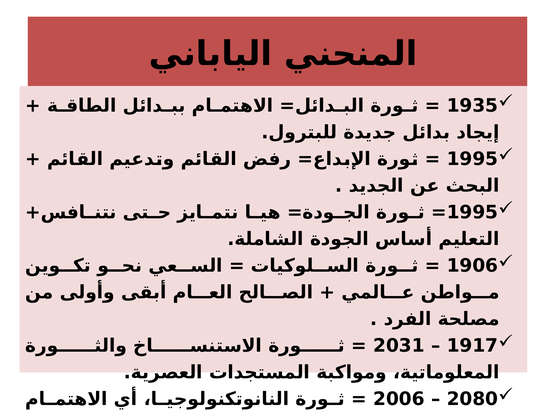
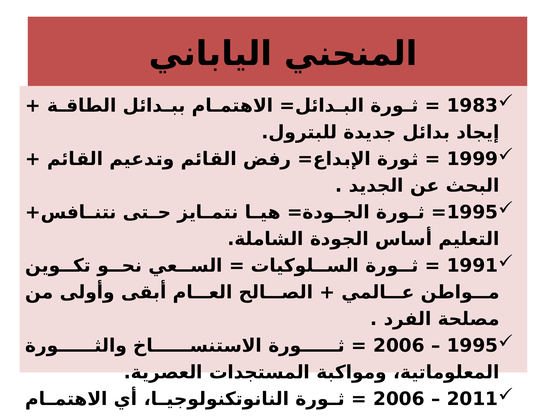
1935: 1935 -> 1983
1995 at (472, 159): 1995 -> 1999
1906: 1906 -> 1991
2031 at (399, 345): 2031 -> 2006
1917 at (472, 345): 1917 -> 1995
2080: 2080 -> 2011
